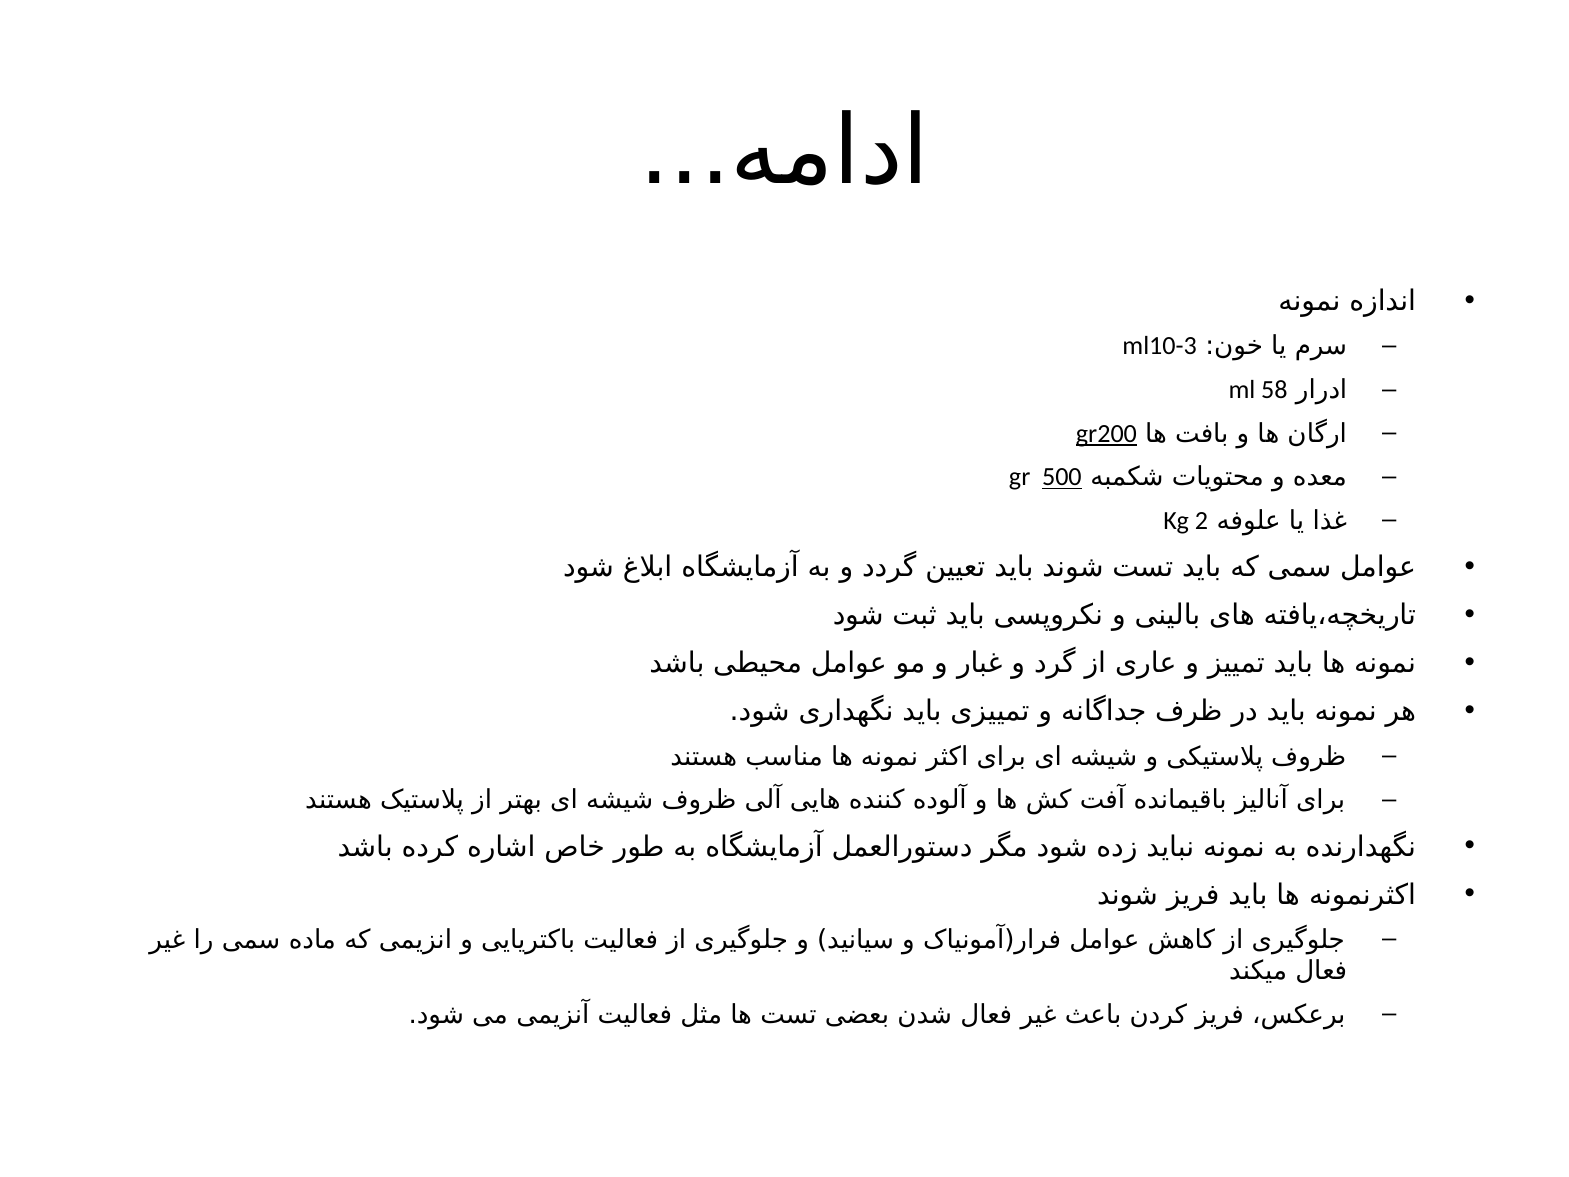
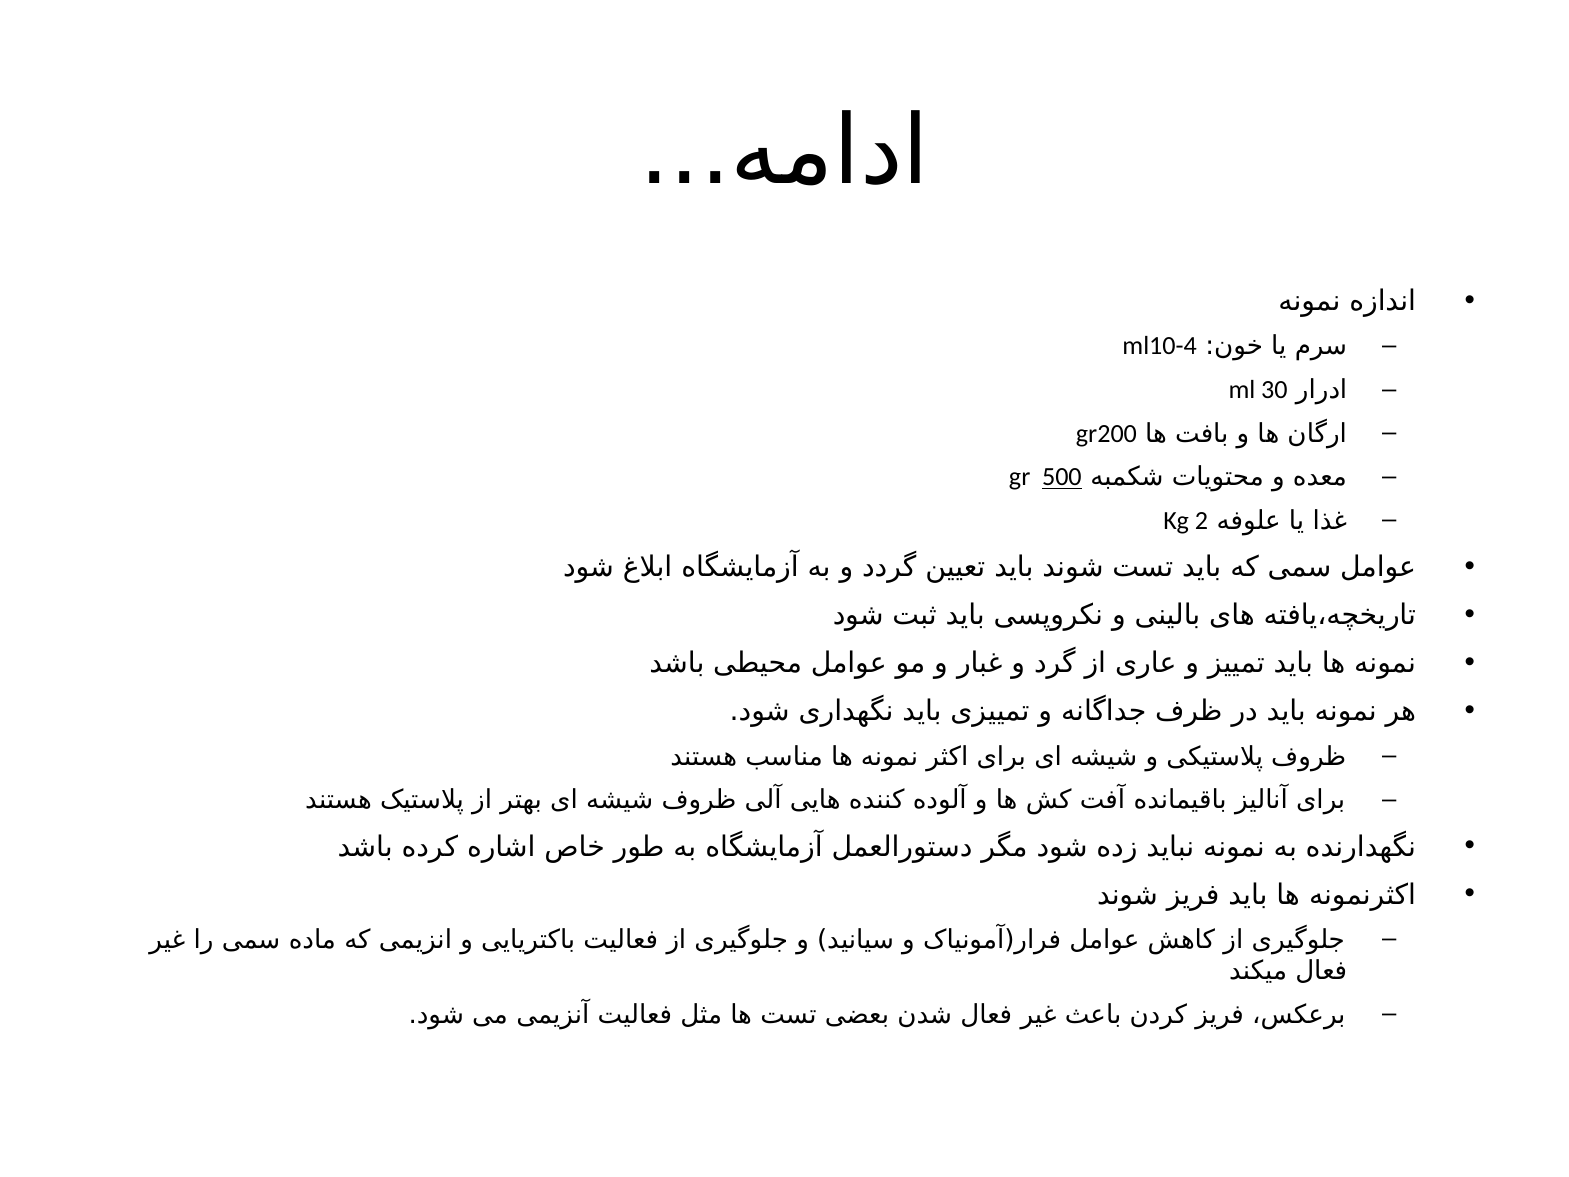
ml10-3: ml10-3 -> ml10-4
58: 58 -> 30
gr200 underline: present -> none
